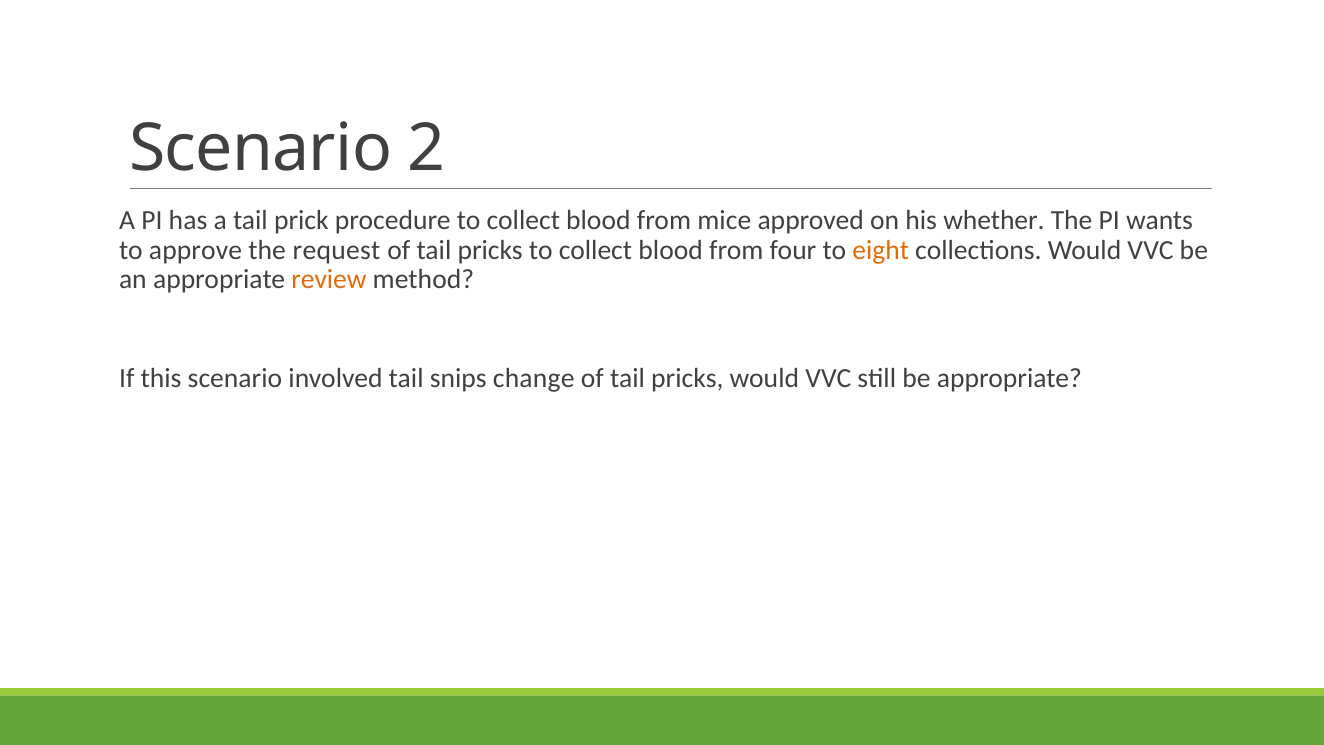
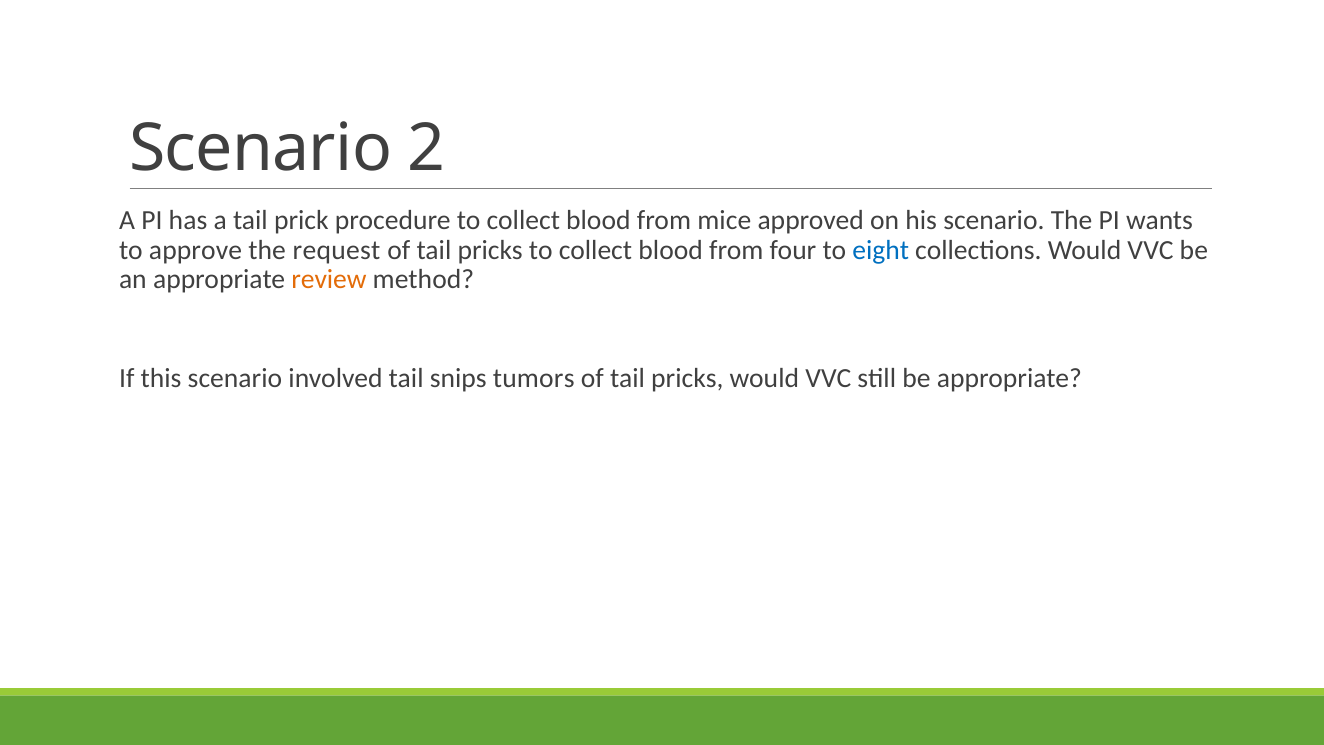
his whether: whether -> scenario
eight colour: orange -> blue
change: change -> tumors
